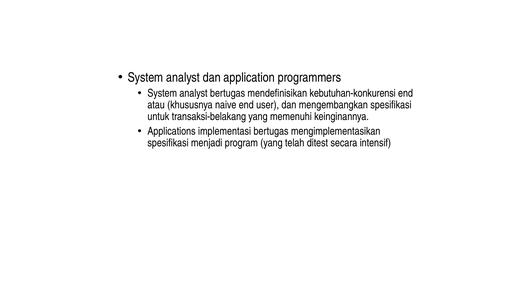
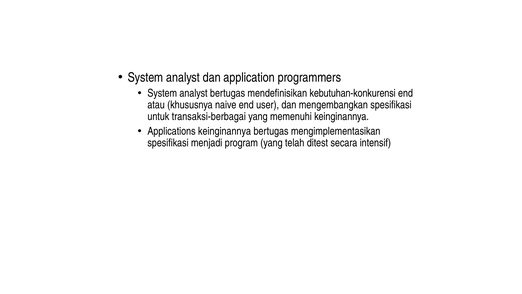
transaksi-belakang: transaksi-belakang -> transaksi-berbagai
Applications implementasi: implementasi -> keinginannya
